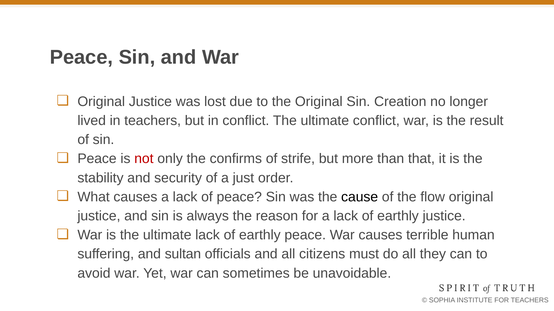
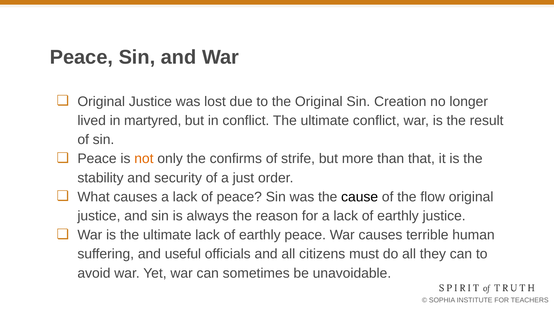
in teachers: teachers -> martyred
not colour: red -> orange
sultan: sultan -> useful
